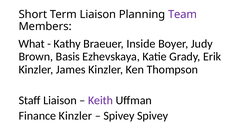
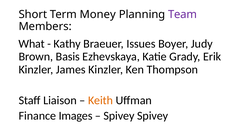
Term Liaison: Liaison -> Money
Inside: Inside -> Issues
Keith colour: purple -> orange
Finance Kinzler: Kinzler -> Images
